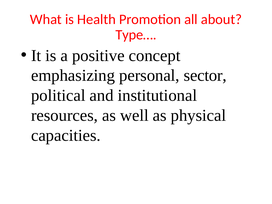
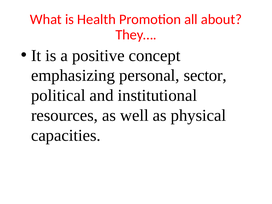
Type…: Type… -> They…
